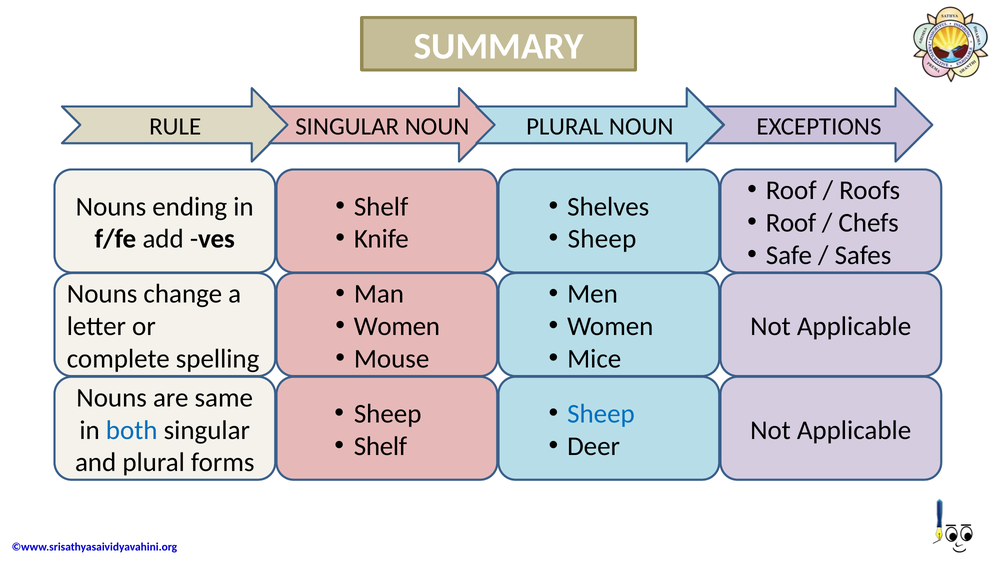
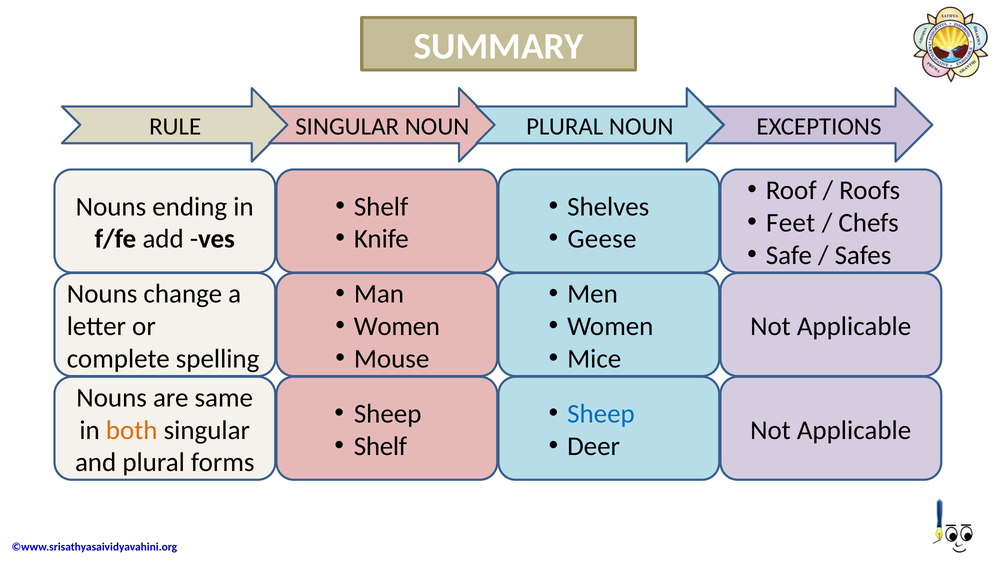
Roof at (791, 223): Roof -> Feet
Sheep at (602, 239): Sheep -> Geese
both colour: blue -> orange
